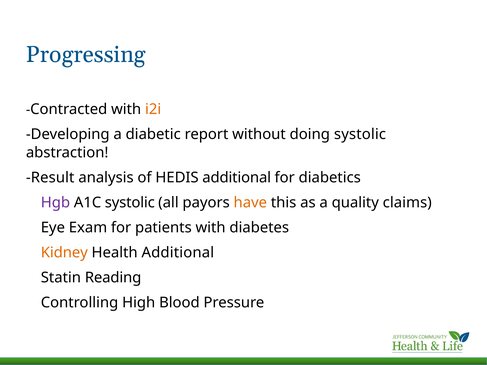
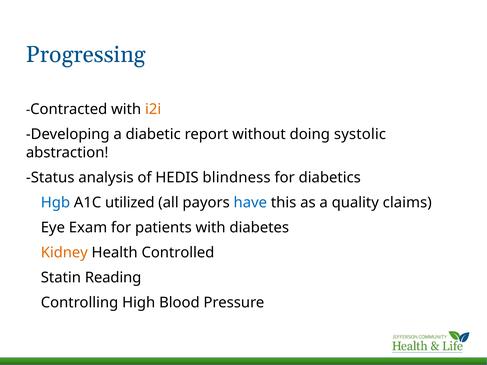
Result: Result -> Status
HEDIS additional: additional -> blindness
Hgb colour: purple -> blue
A1C systolic: systolic -> utilized
have colour: orange -> blue
Health Additional: Additional -> Controlled
